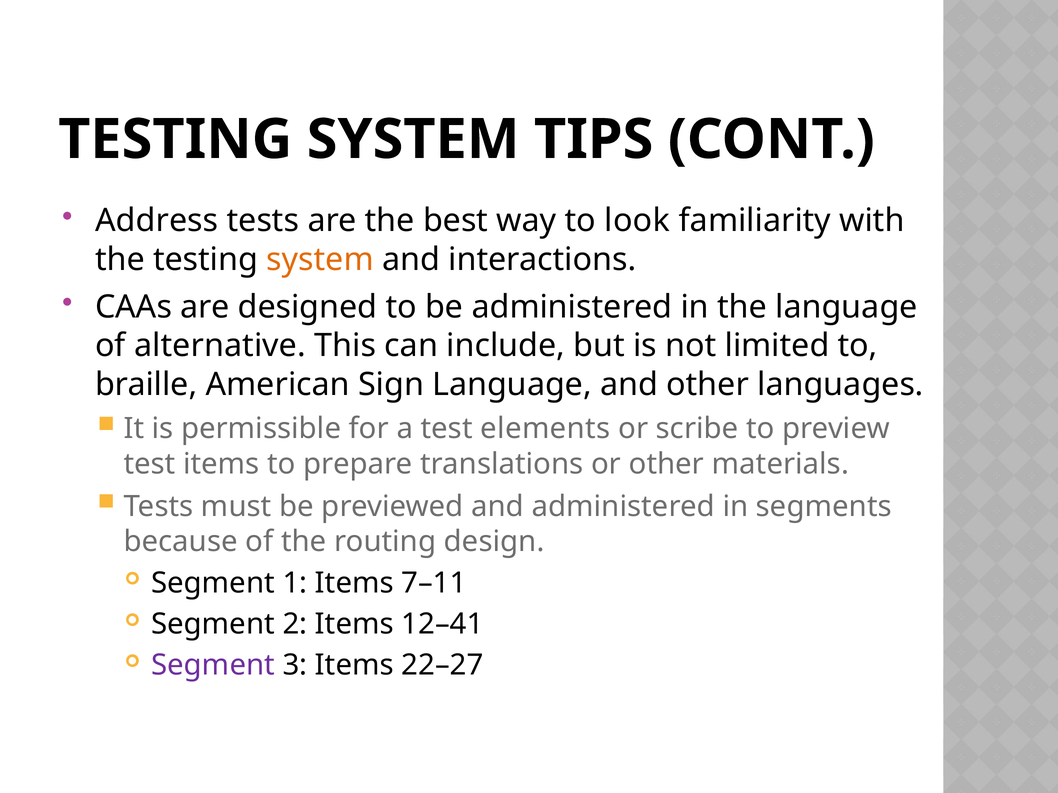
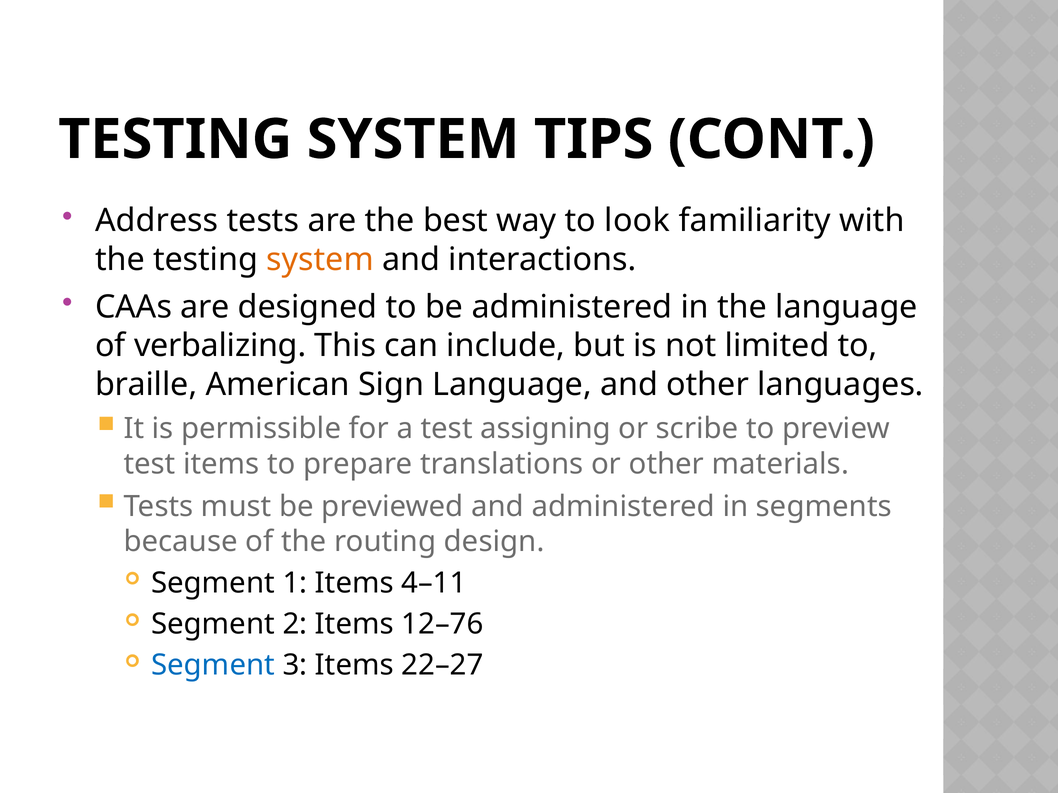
alternative: alternative -> verbalizing
elements: elements -> assigning
7–11: 7–11 -> 4–11
12–41: 12–41 -> 12–76
Segment at (213, 666) colour: purple -> blue
